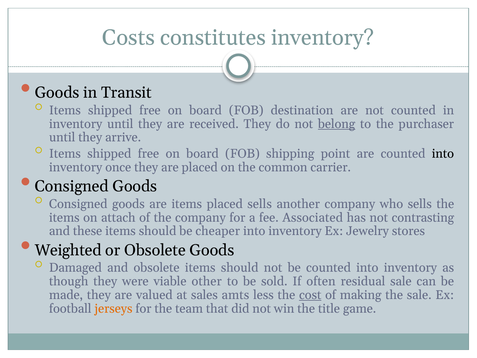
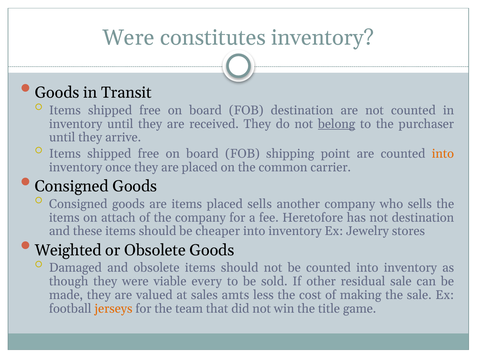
Costs at (129, 38): Costs -> Were
into at (443, 154) colour: black -> orange
Associated: Associated -> Heretofore
not contrasting: contrasting -> destination
other: other -> every
often: often -> other
cost underline: present -> none
